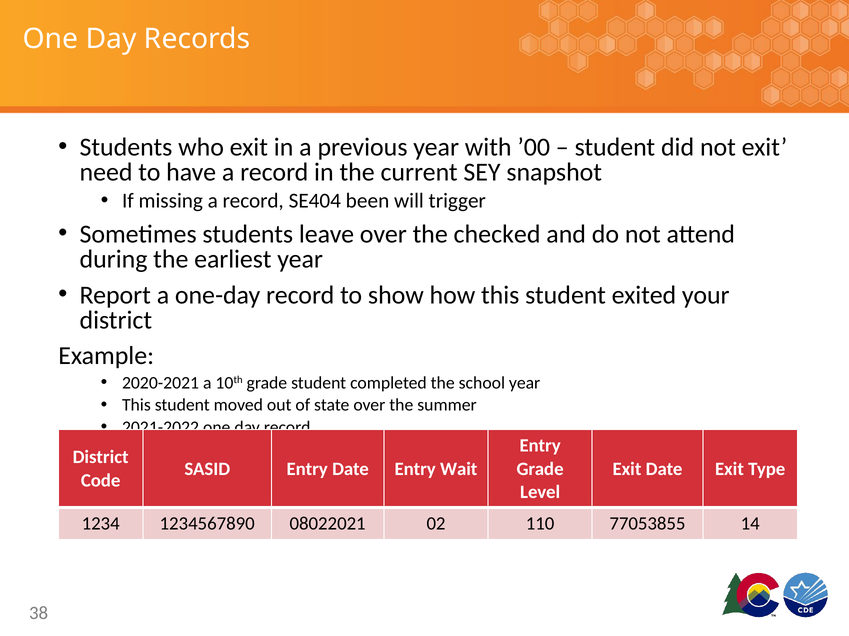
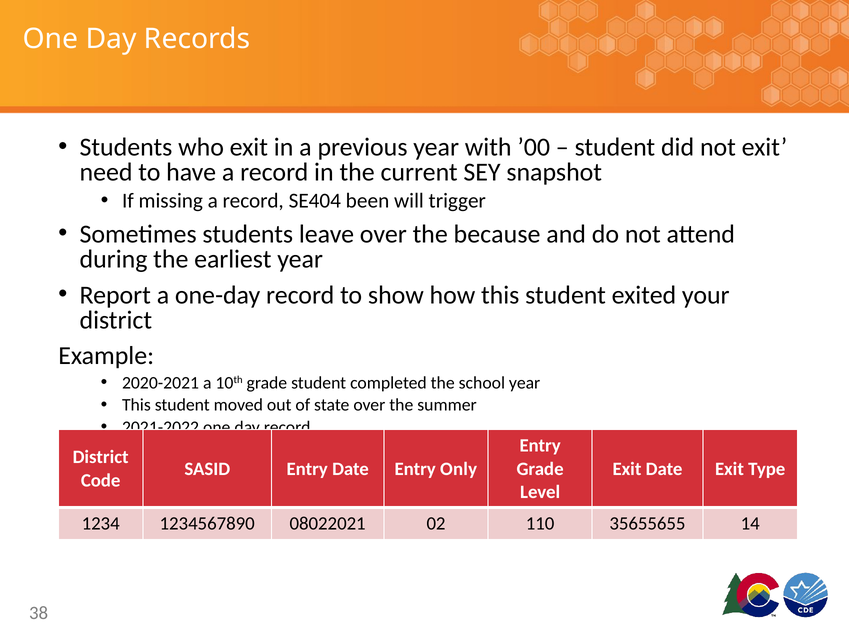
checked: checked -> because
Wait: Wait -> Only
77053855: 77053855 -> 35655655
